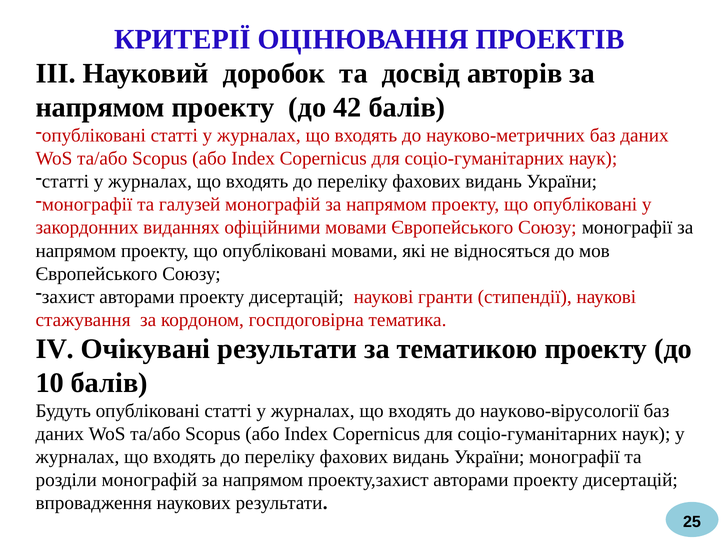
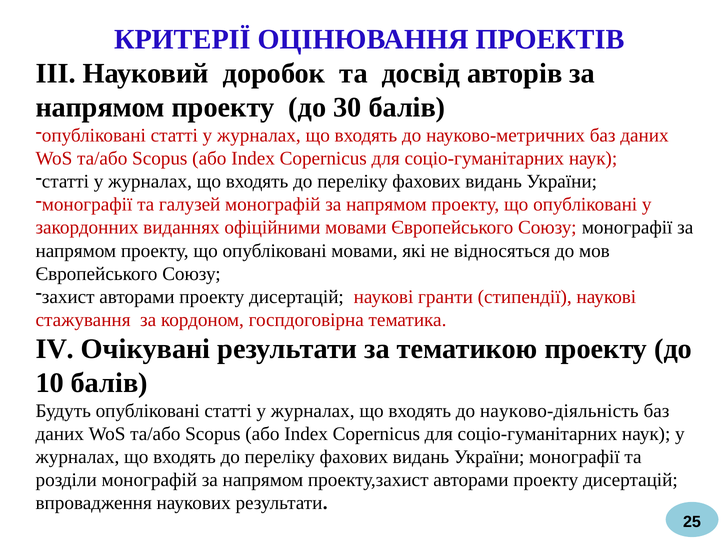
42: 42 -> 30
науково-вірусології: науково-вірусології -> науково-діяльність
